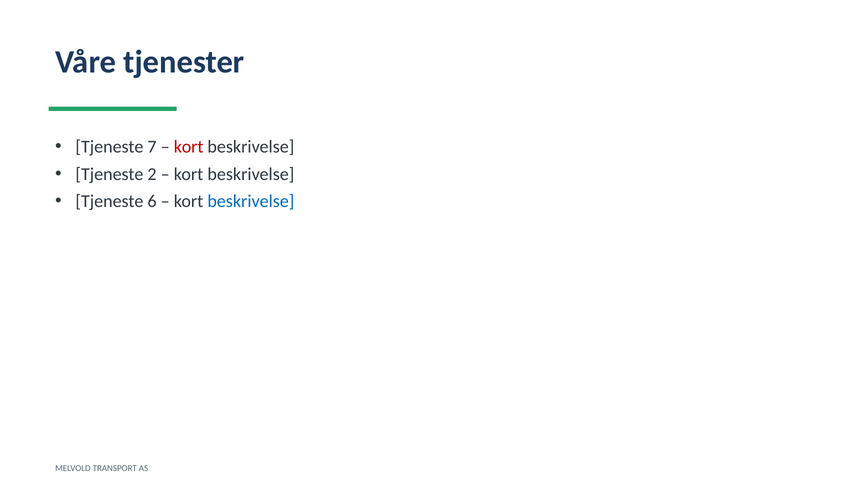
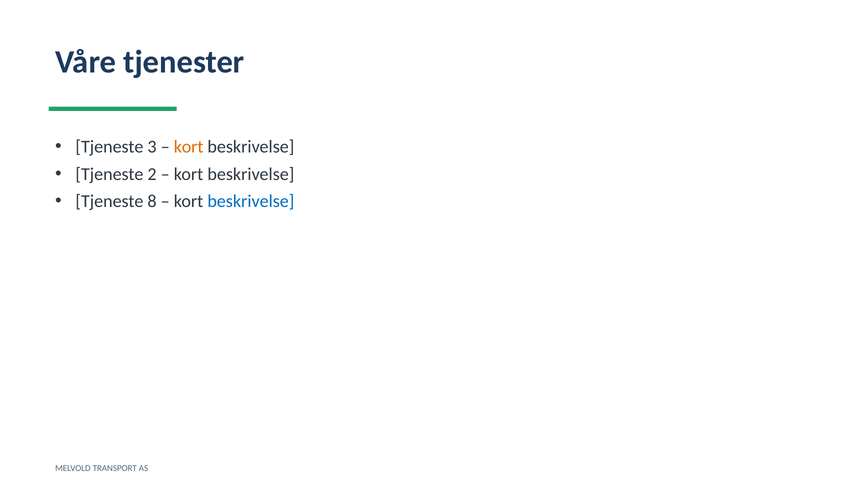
7: 7 -> 3
kort at (189, 147) colour: red -> orange
6: 6 -> 8
